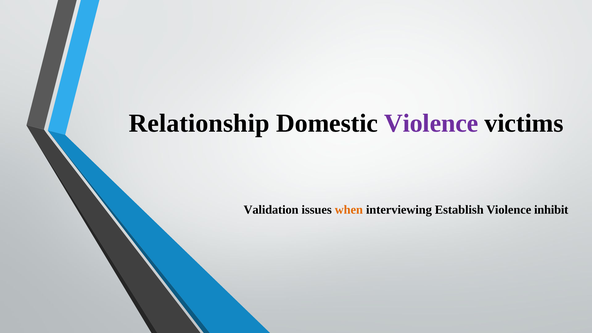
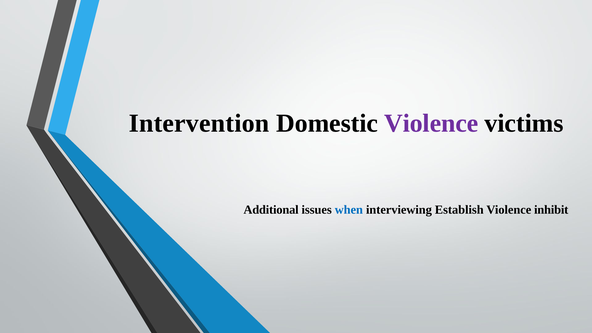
Relationship: Relationship -> Intervention
Validation: Validation -> Additional
when colour: orange -> blue
